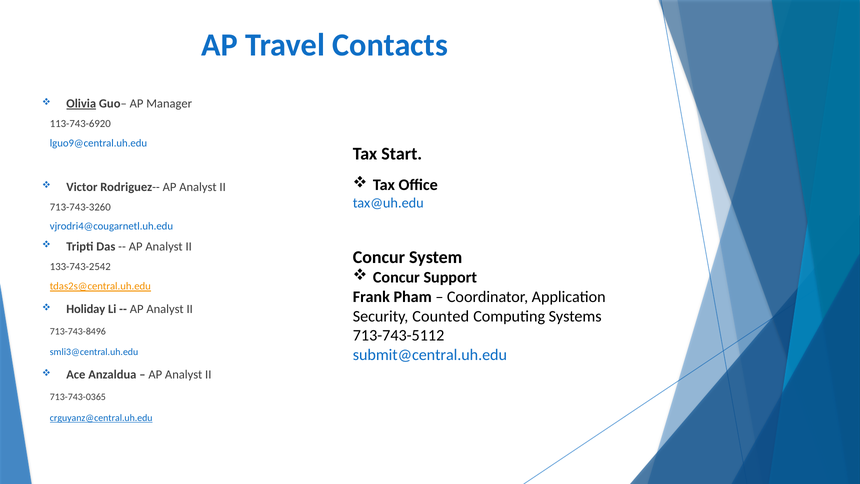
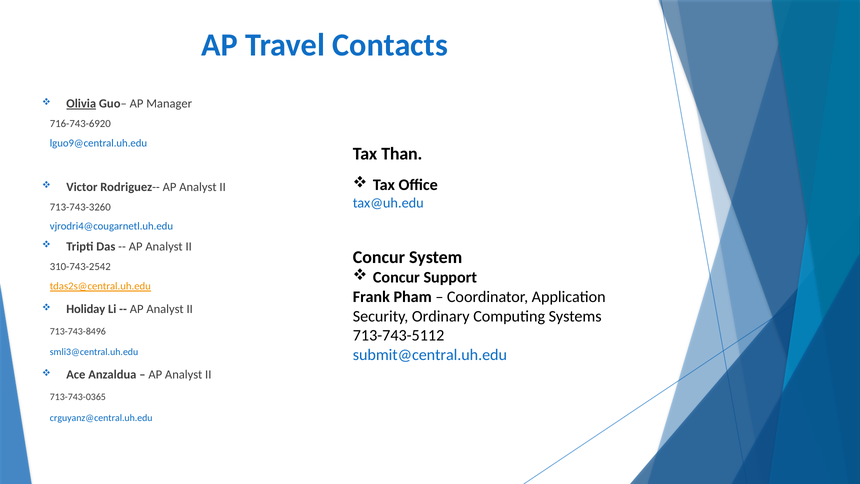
113-743-6920: 113-743-6920 -> 716-743-6920
Start: Start -> Than
133-743-2542: 133-743-2542 -> 310-743-2542
Counted: Counted -> Ordinary
crguyanz@central.uh.edu underline: present -> none
